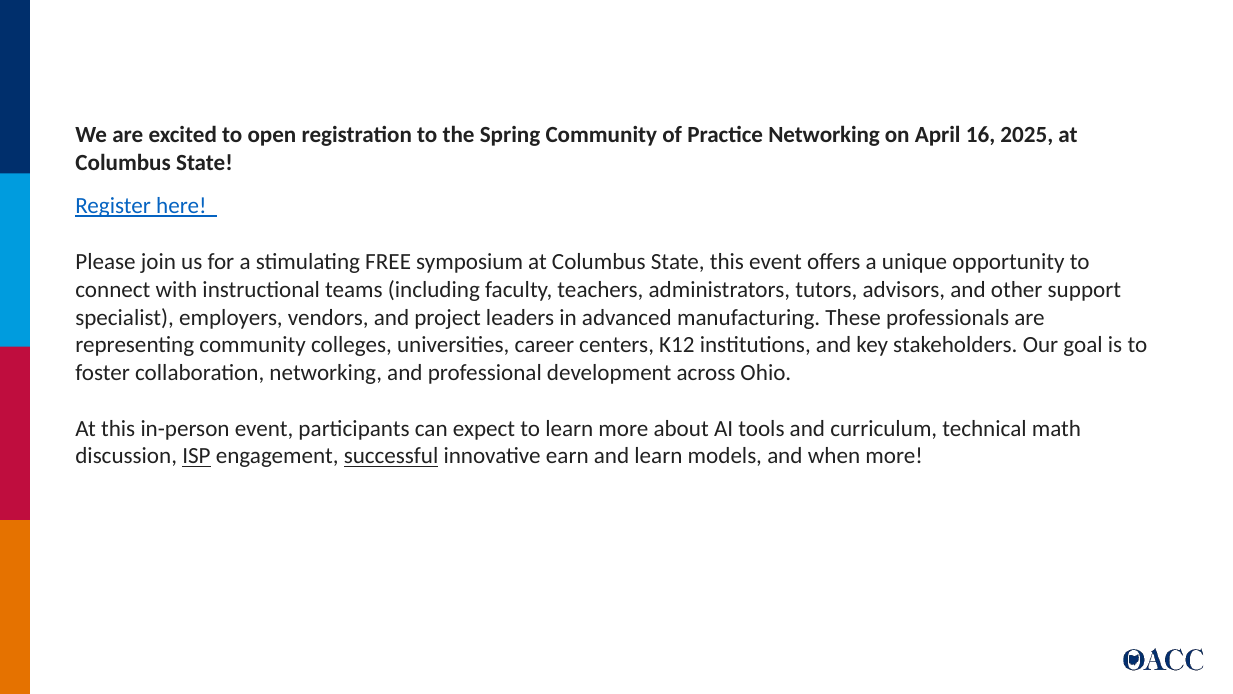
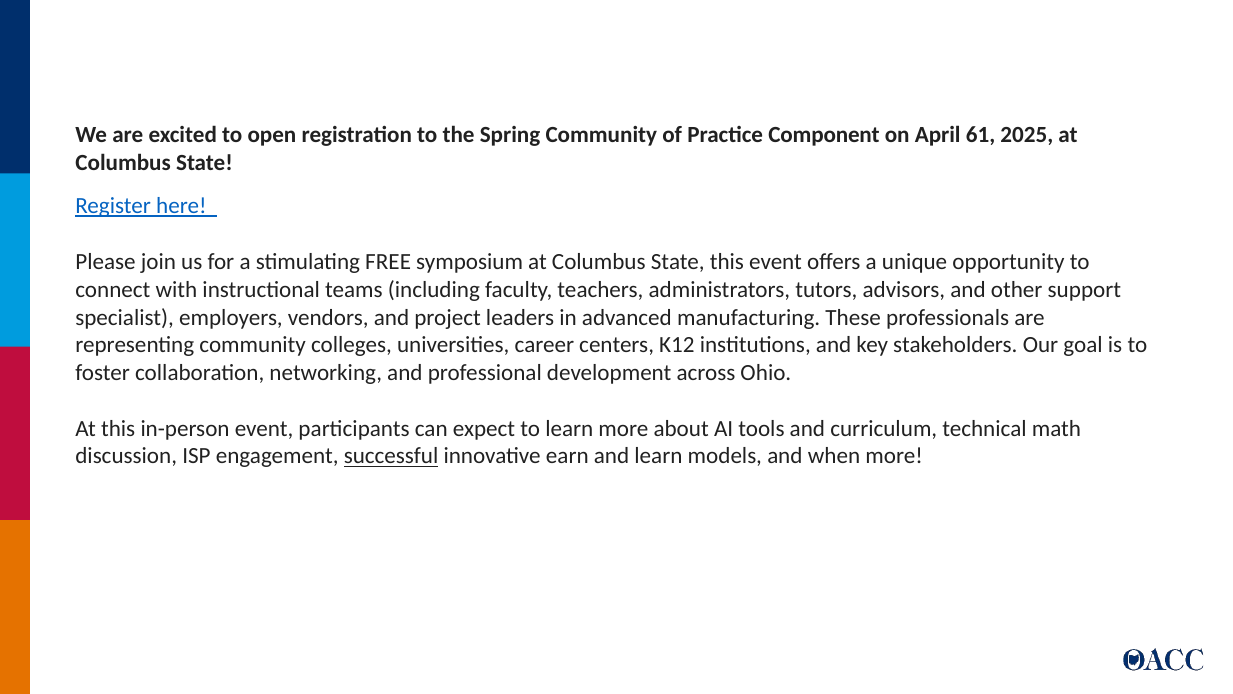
Practice Networking: Networking -> Component
16: 16 -> 61
ISP underline: present -> none
